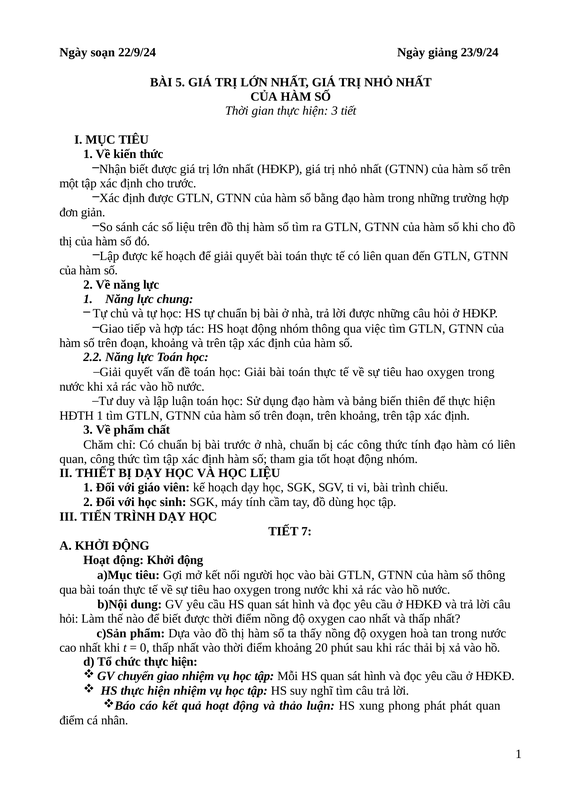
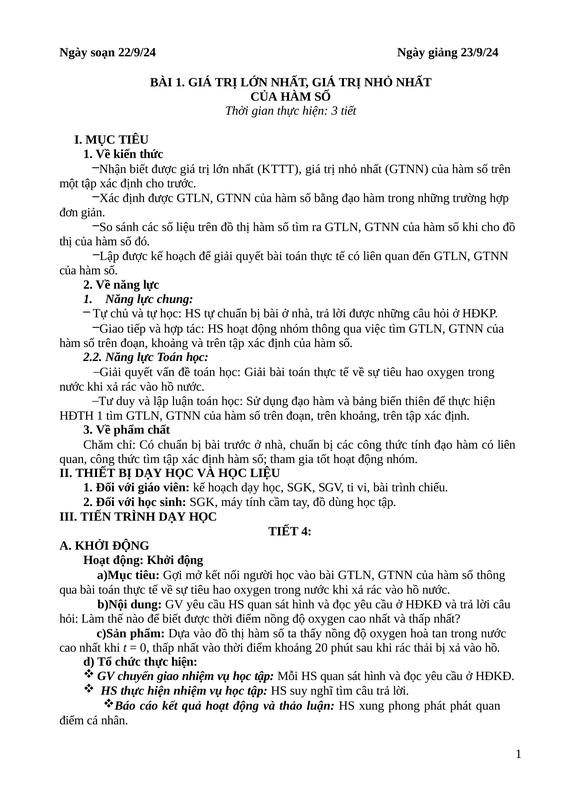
BÀI 5: 5 -> 1
nhất HĐKP: HĐKP -> KTTT
7: 7 -> 4
